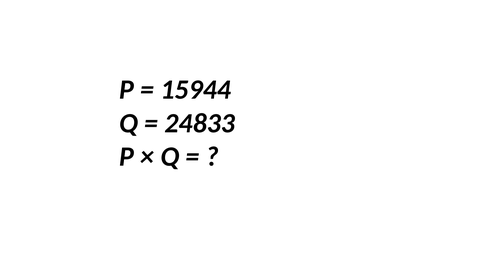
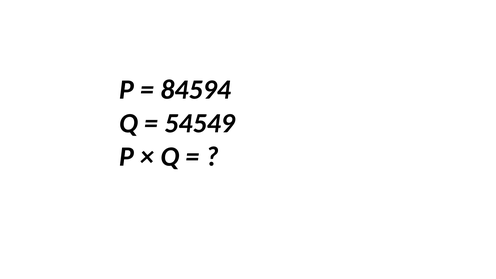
15944: 15944 -> 84594
24833: 24833 -> 54549
